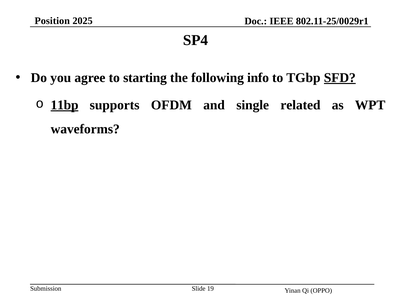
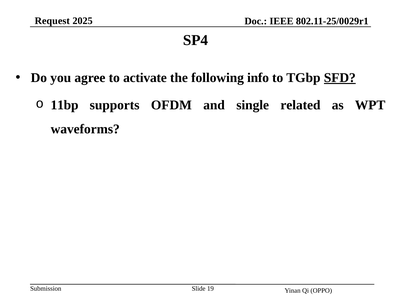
Position: Position -> Request
starting: starting -> activate
11bp underline: present -> none
